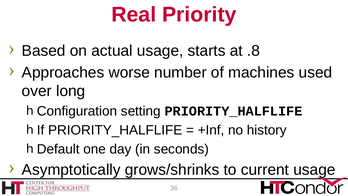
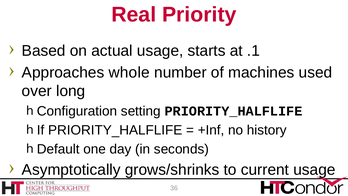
.8: .8 -> .1
worse: worse -> whole
